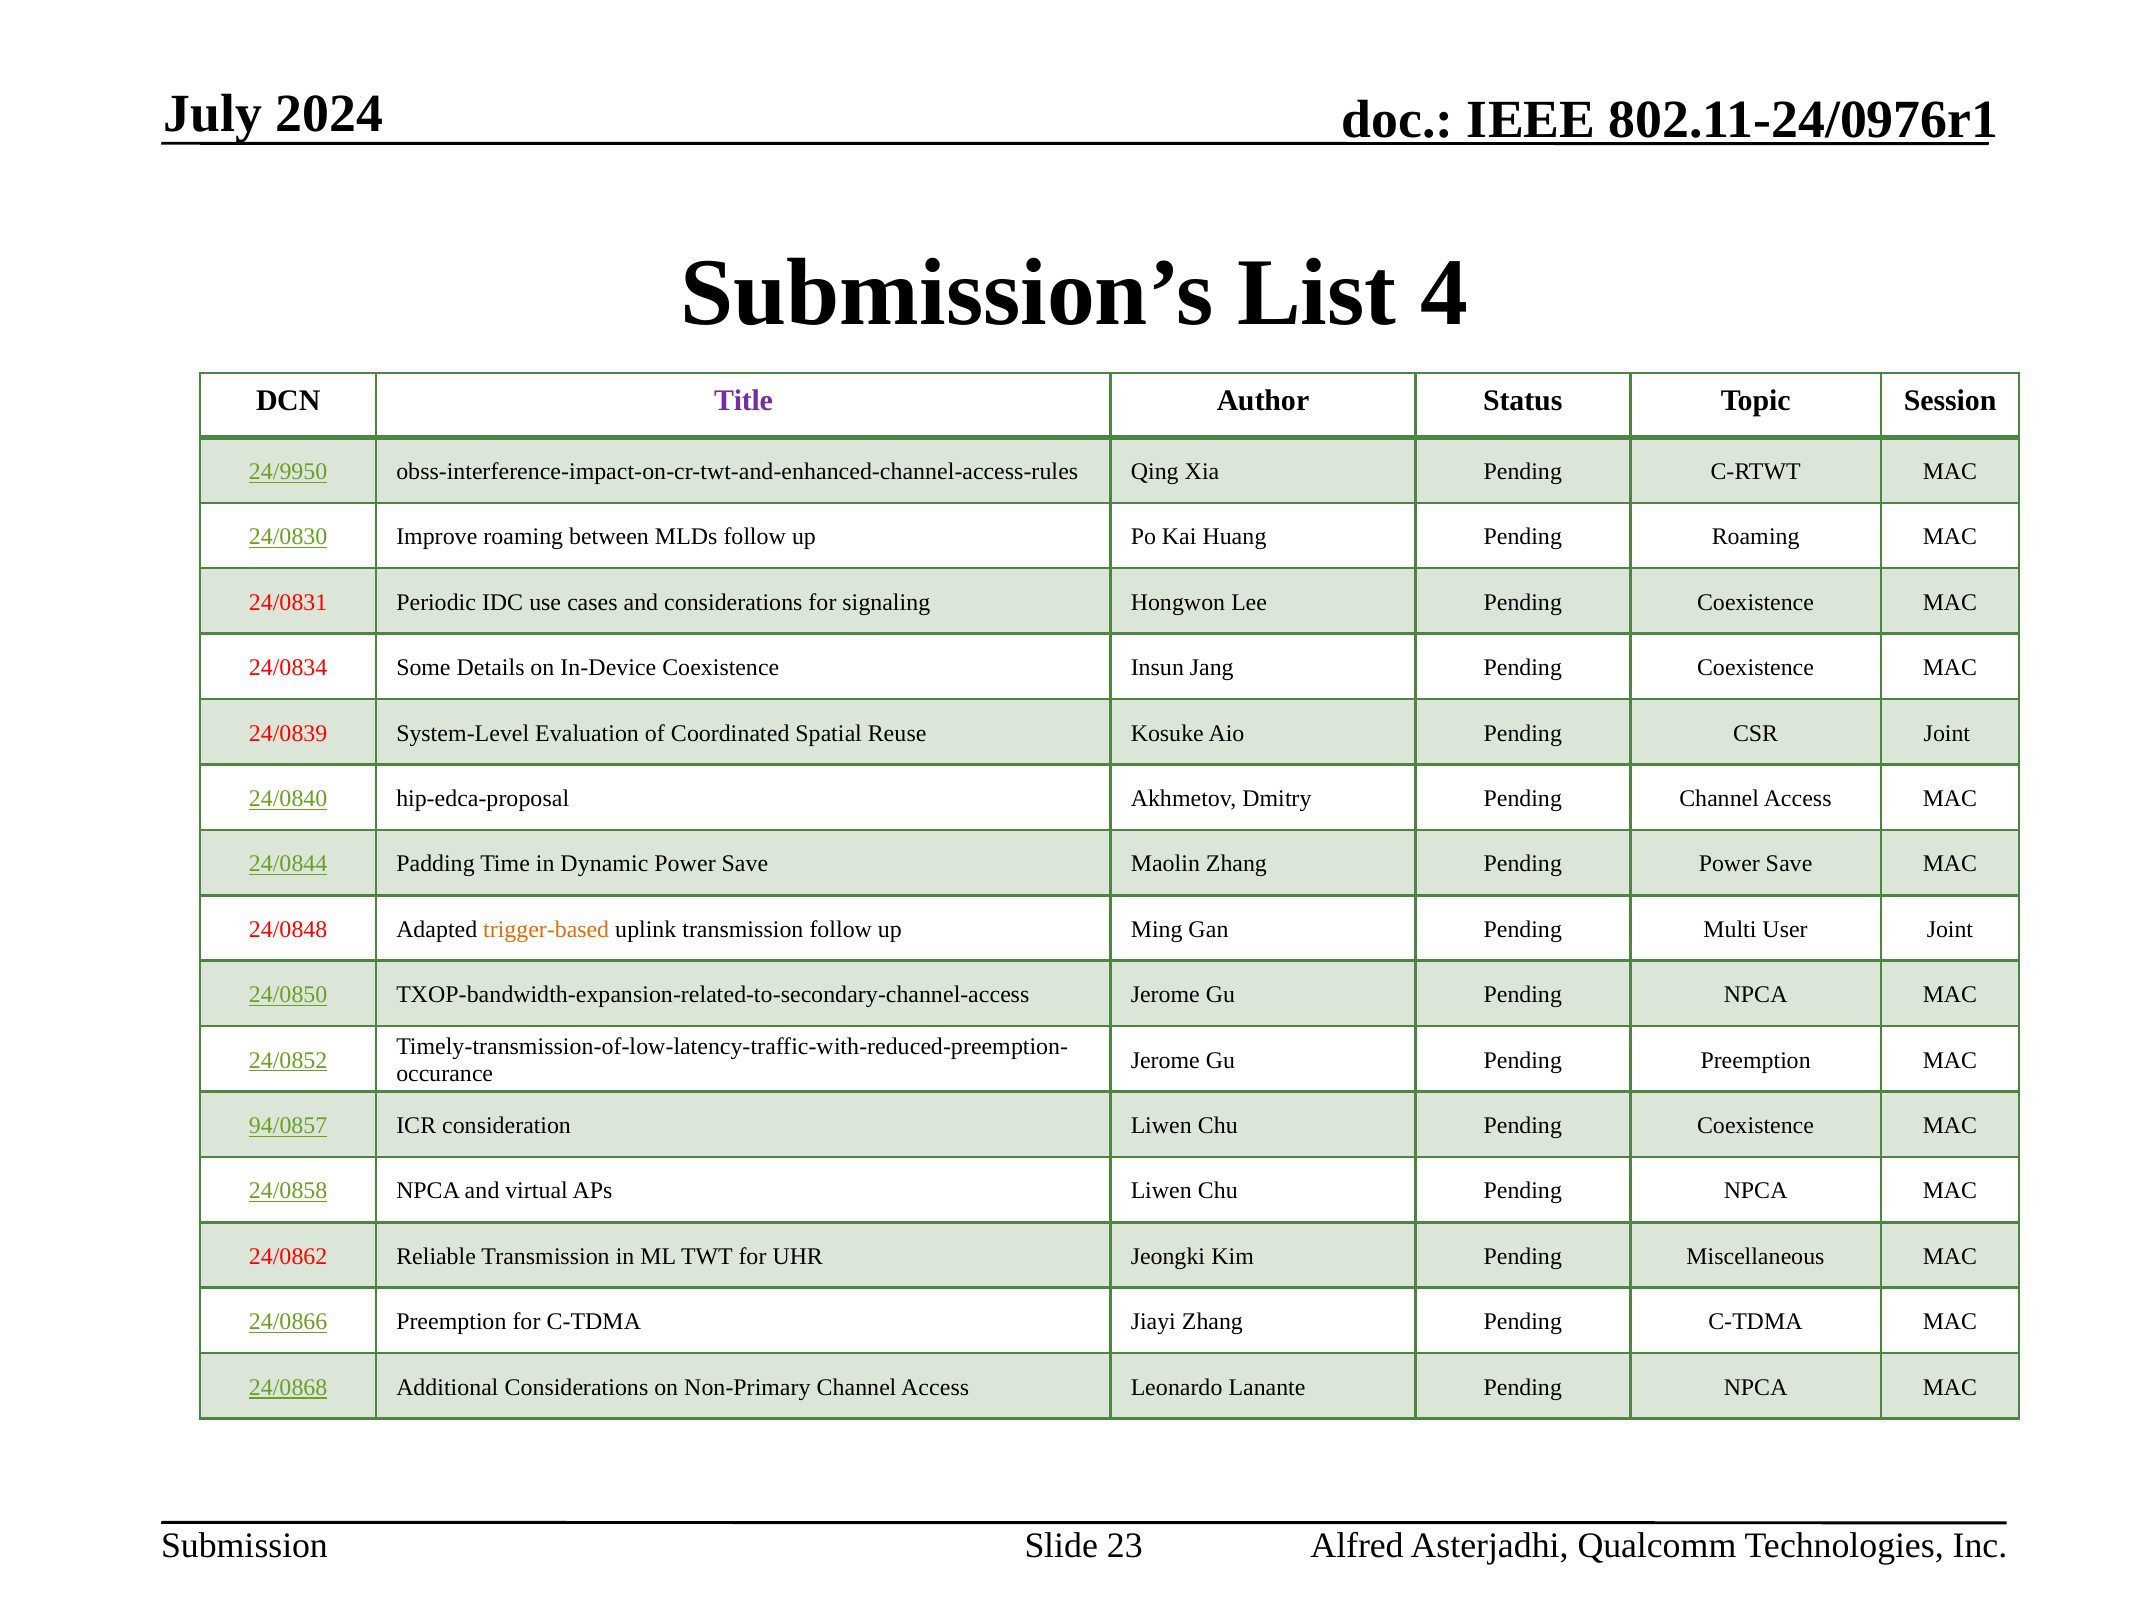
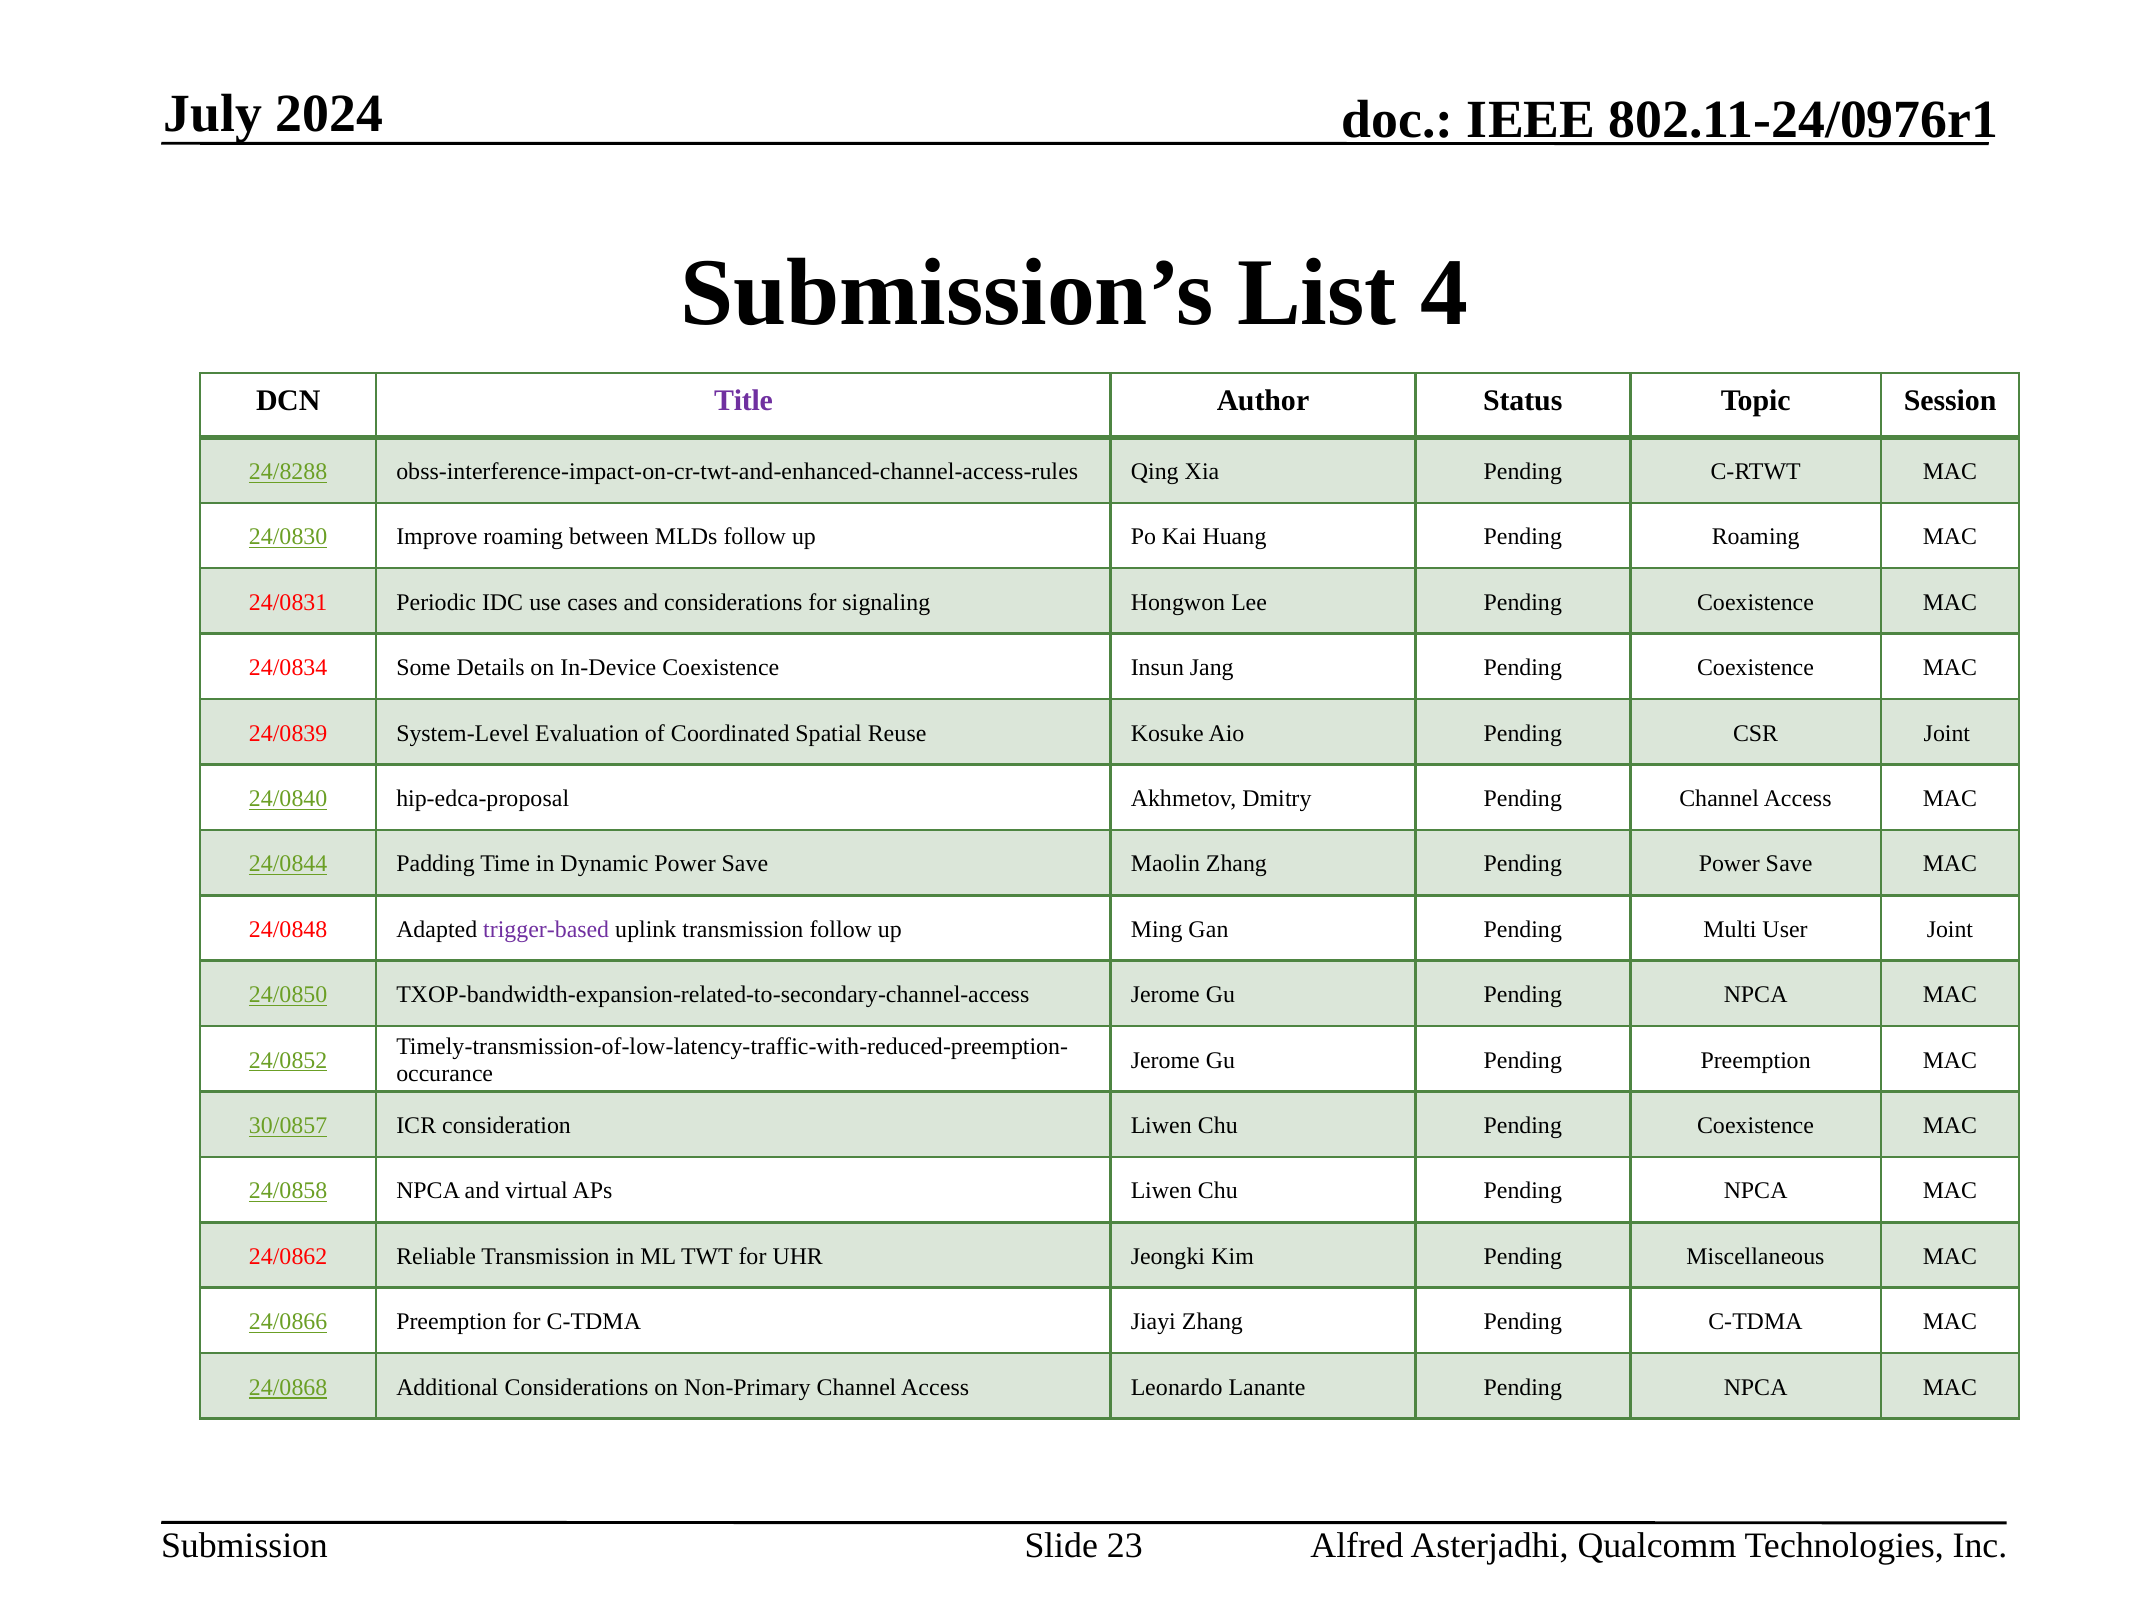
24/9950: 24/9950 -> 24/8288
trigger-based colour: orange -> purple
94/0857: 94/0857 -> 30/0857
